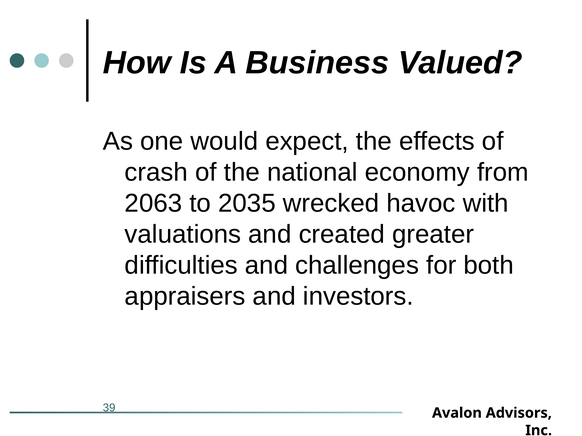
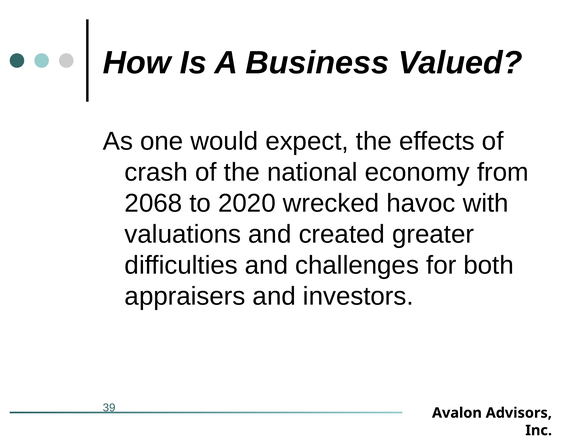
2063: 2063 -> 2068
2035: 2035 -> 2020
